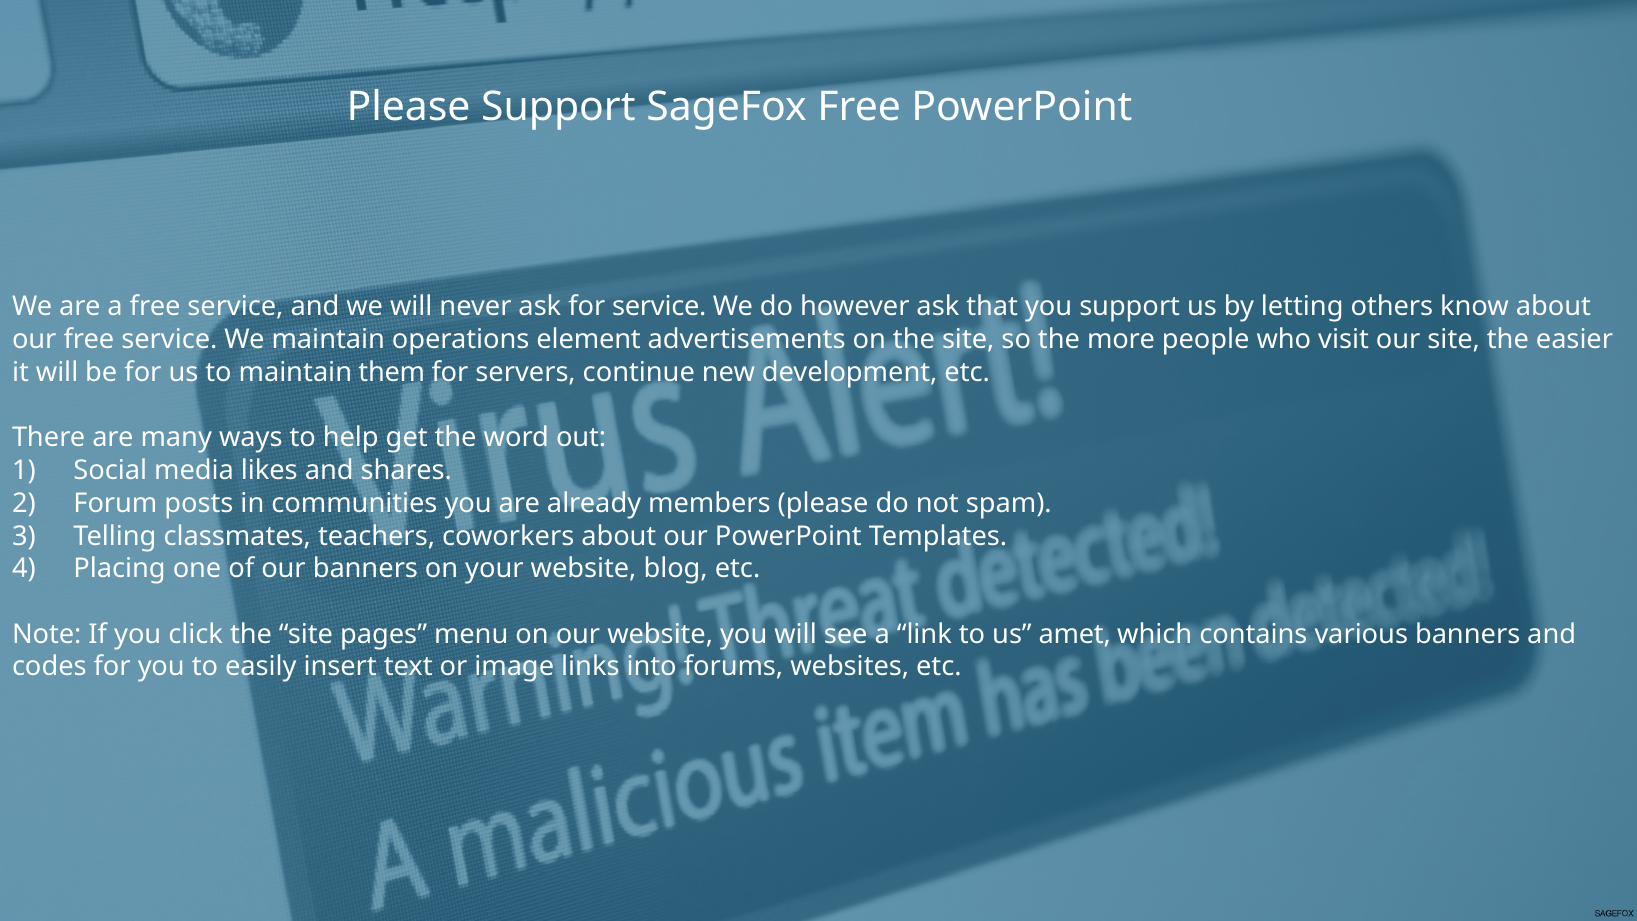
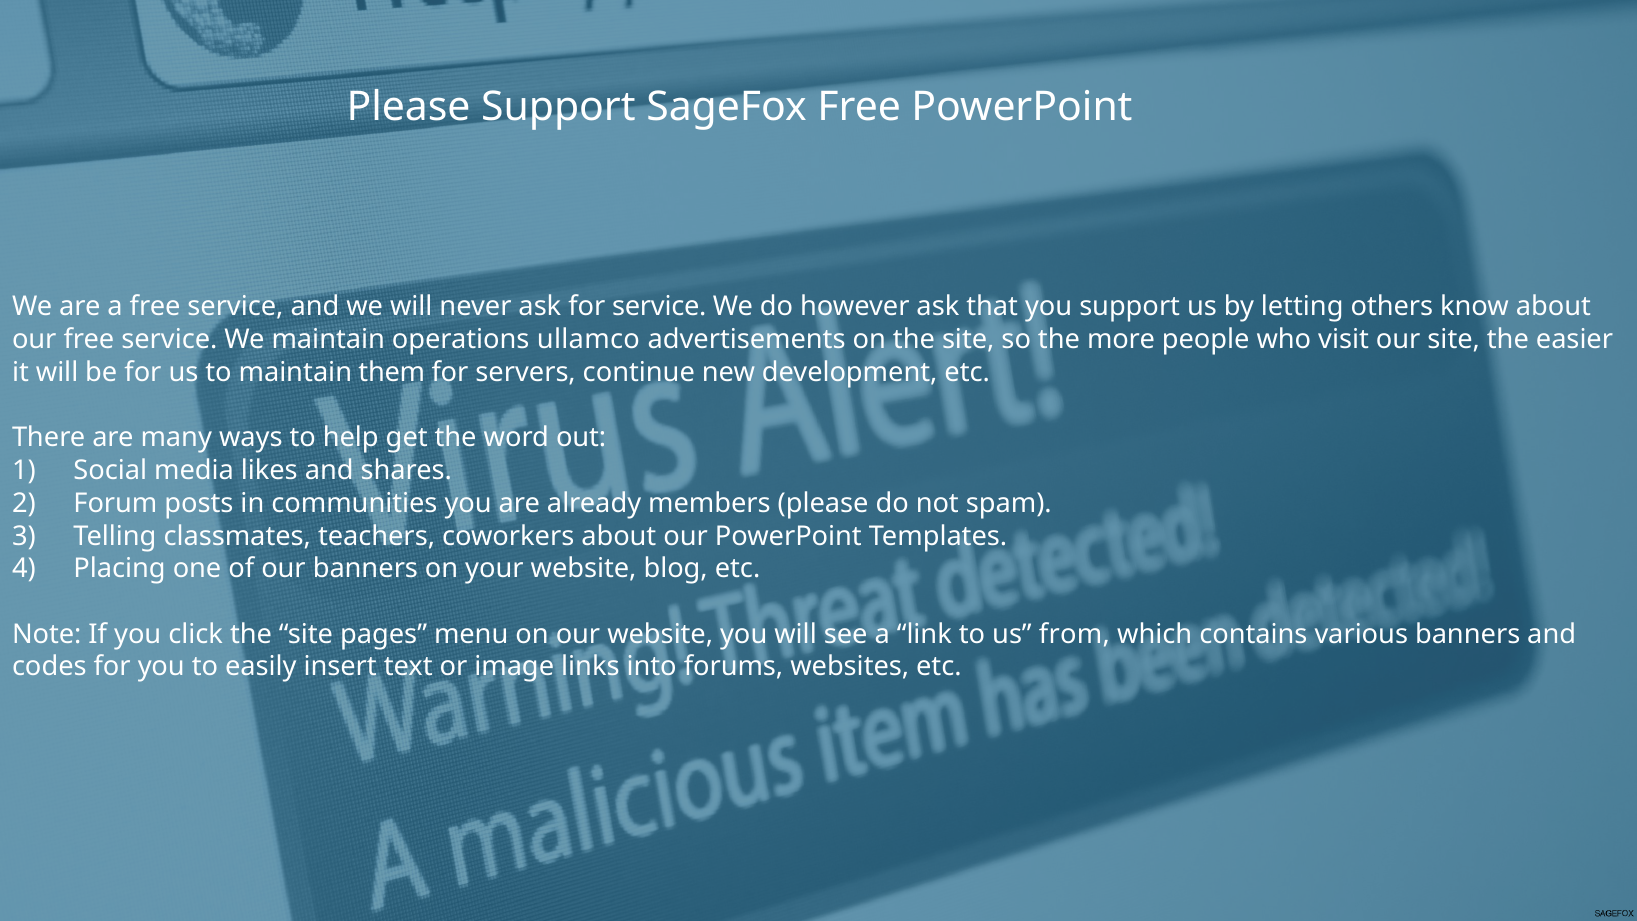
element: element -> ullamco
amet: amet -> from
